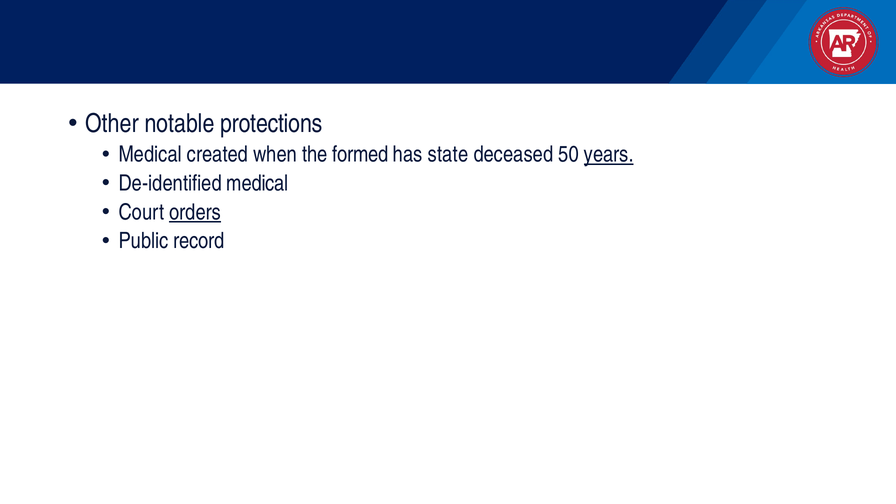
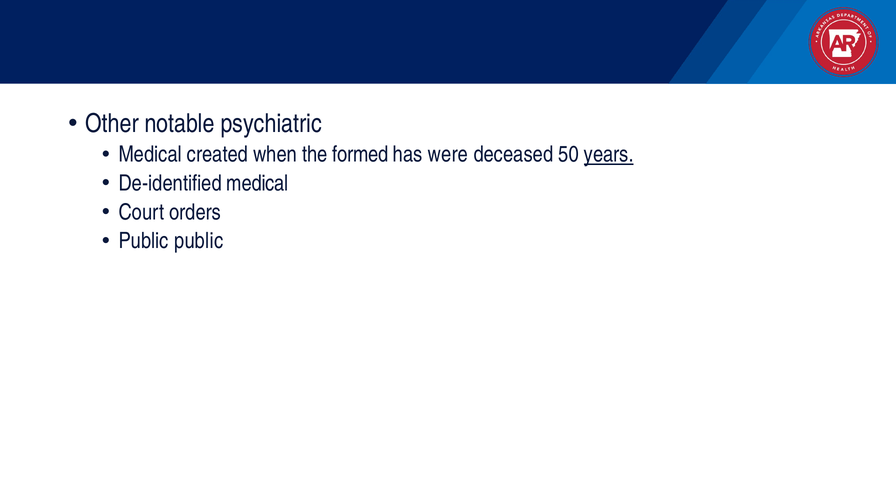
protections: protections -> psychiatric
state: state -> were
orders underline: present -> none
Public record: record -> public
